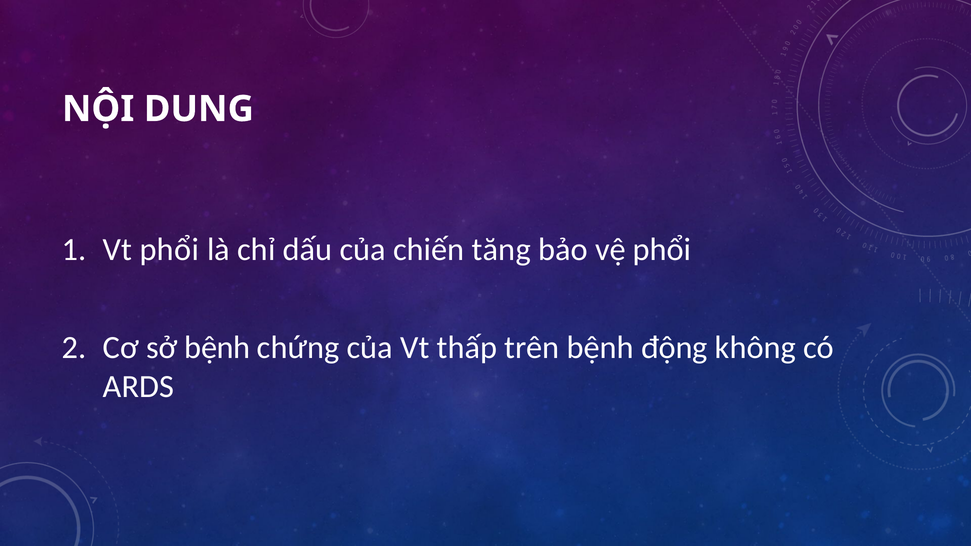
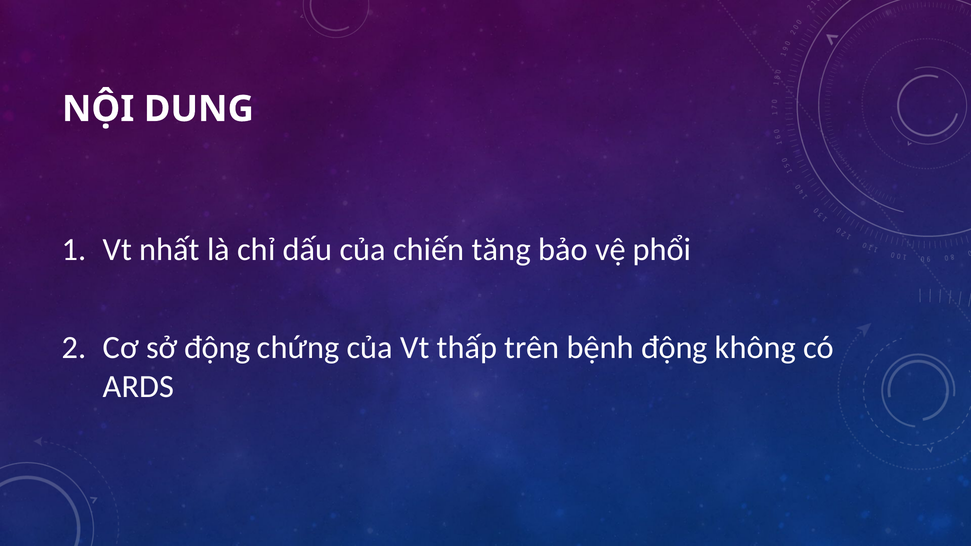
Vt phổi: phổi -> nhất
sở bệnh: bệnh -> động
